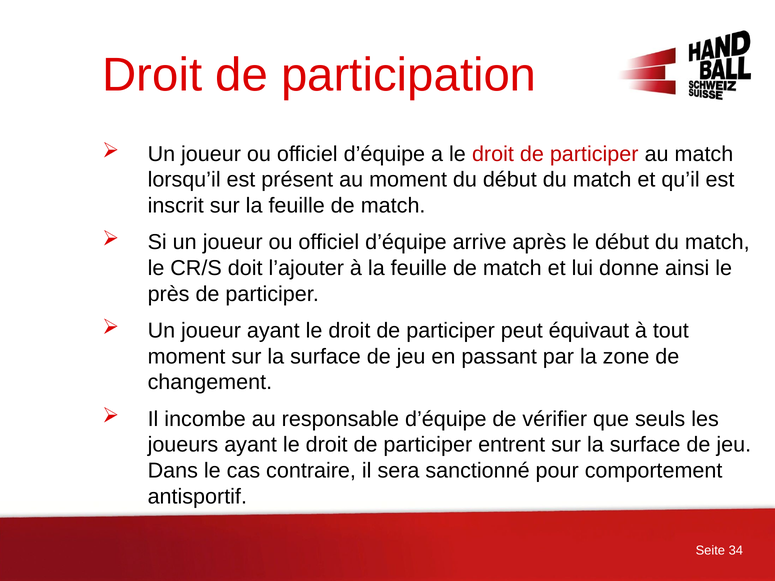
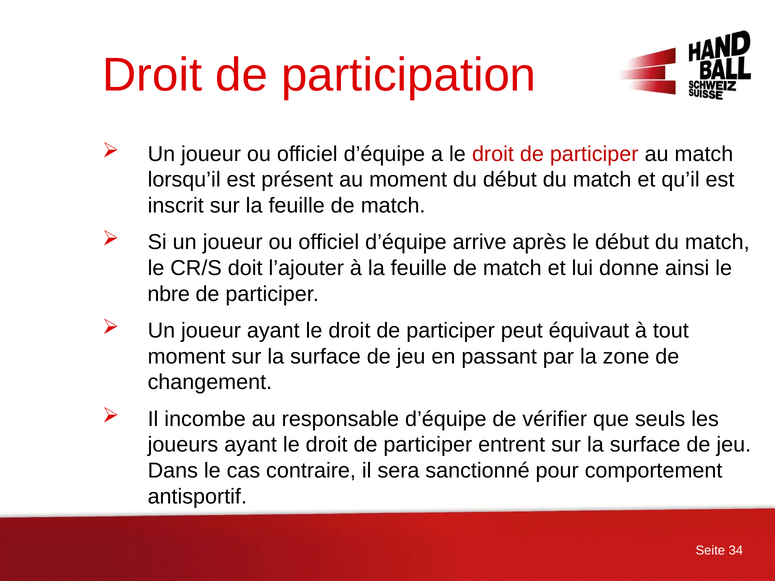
près: près -> nbre
